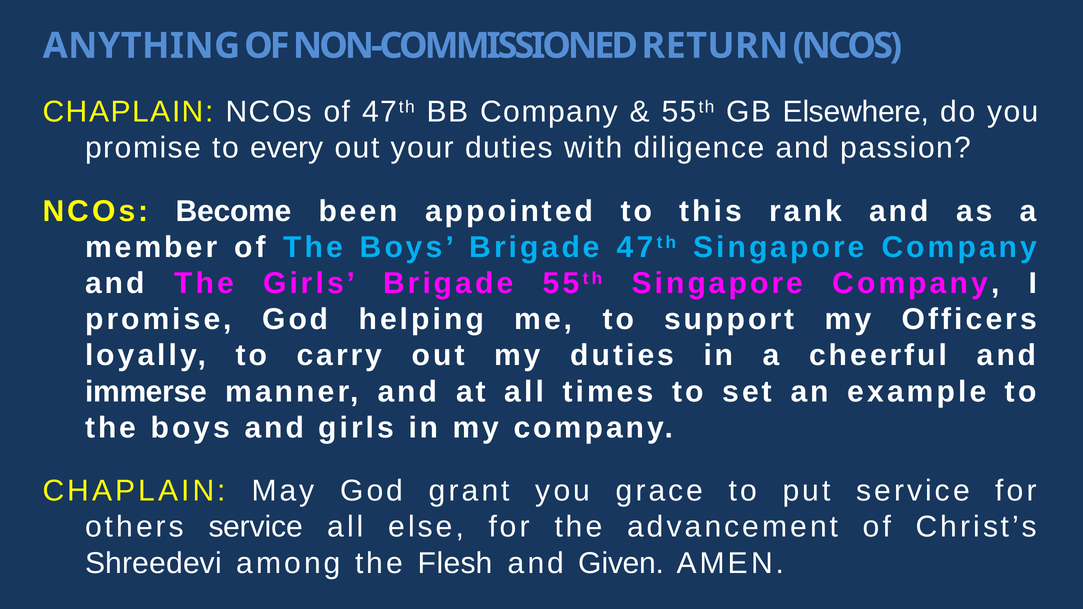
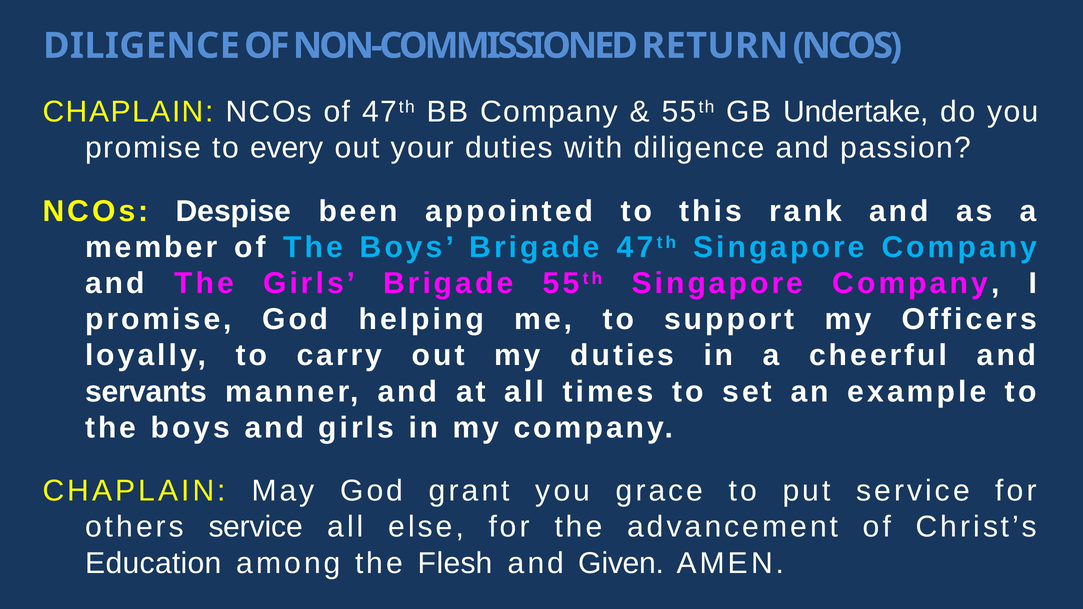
ANYTHING at (141, 46): ANYTHING -> DILIGENCE
Elsewhere: Elsewhere -> Undertake
Become: Become -> Despise
immerse: immerse -> servants
Shreedevi: Shreedevi -> Education
